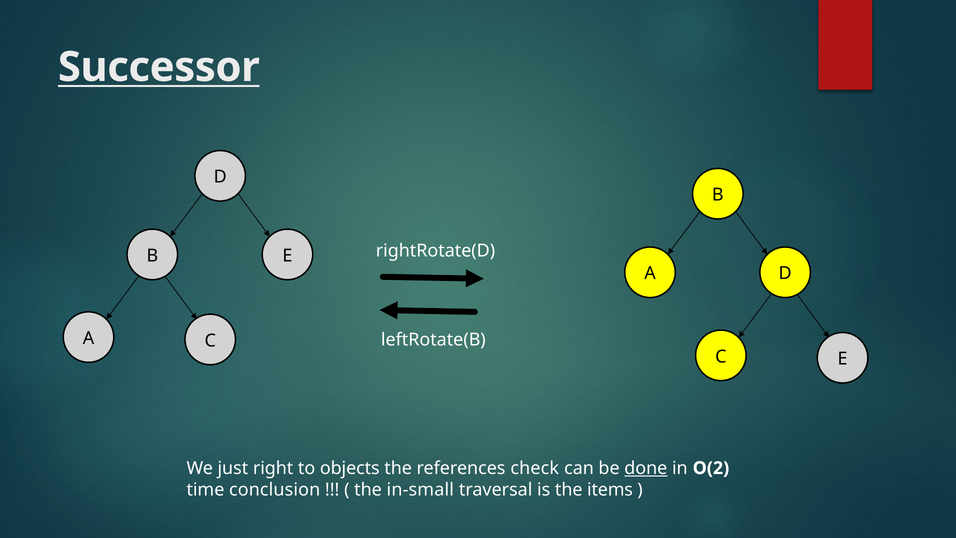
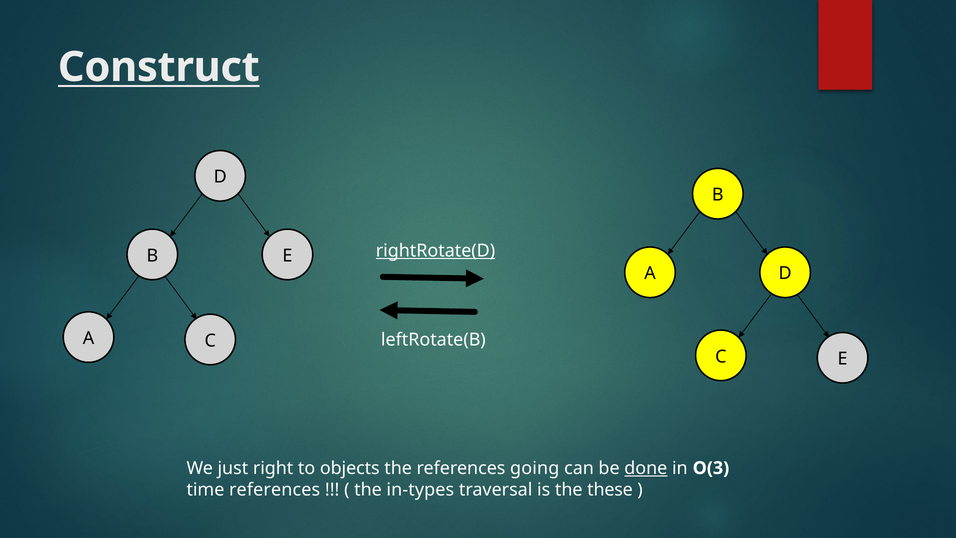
Successor: Successor -> Construct
rightRotate(D underline: none -> present
check: check -> going
O(2: O(2 -> O(3
time conclusion: conclusion -> references
in-small: in-small -> in-types
items: items -> these
